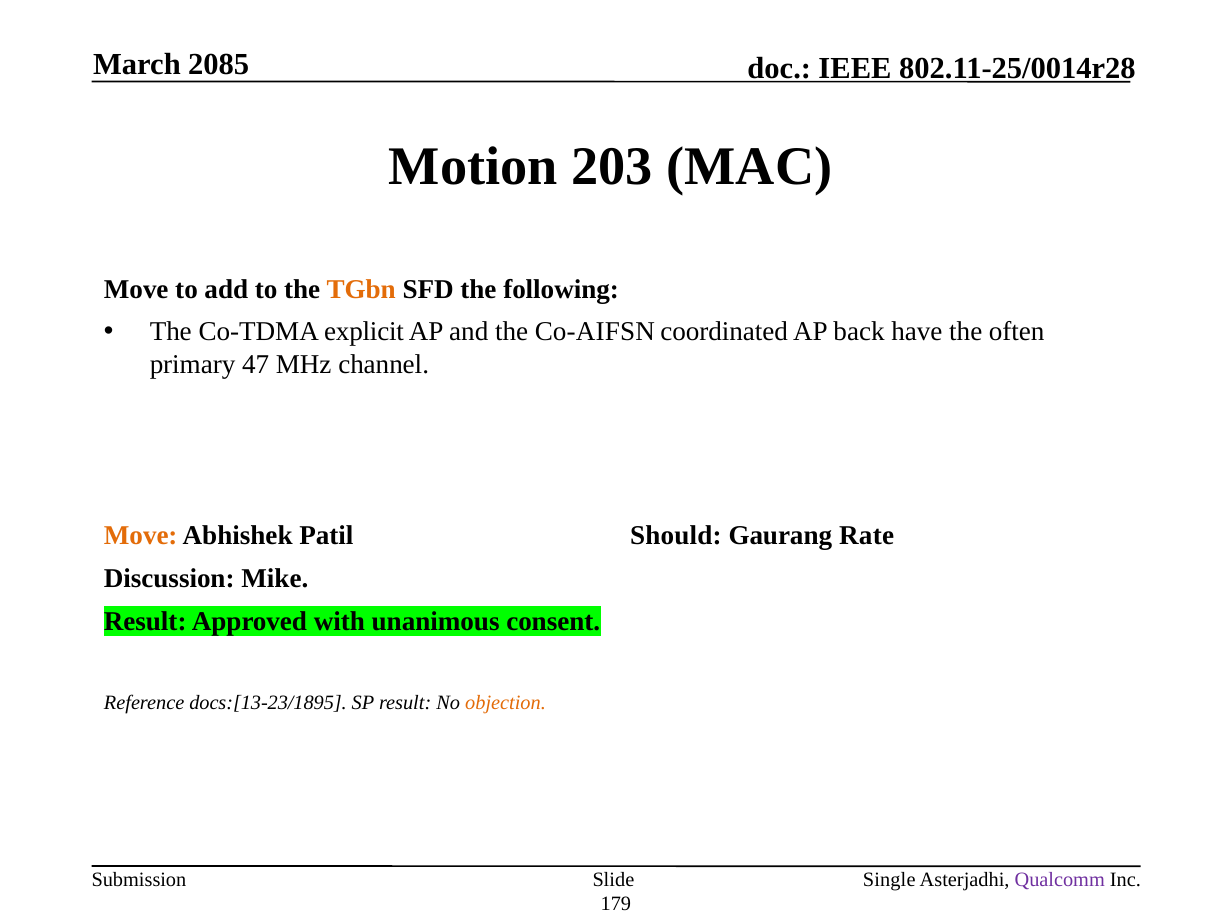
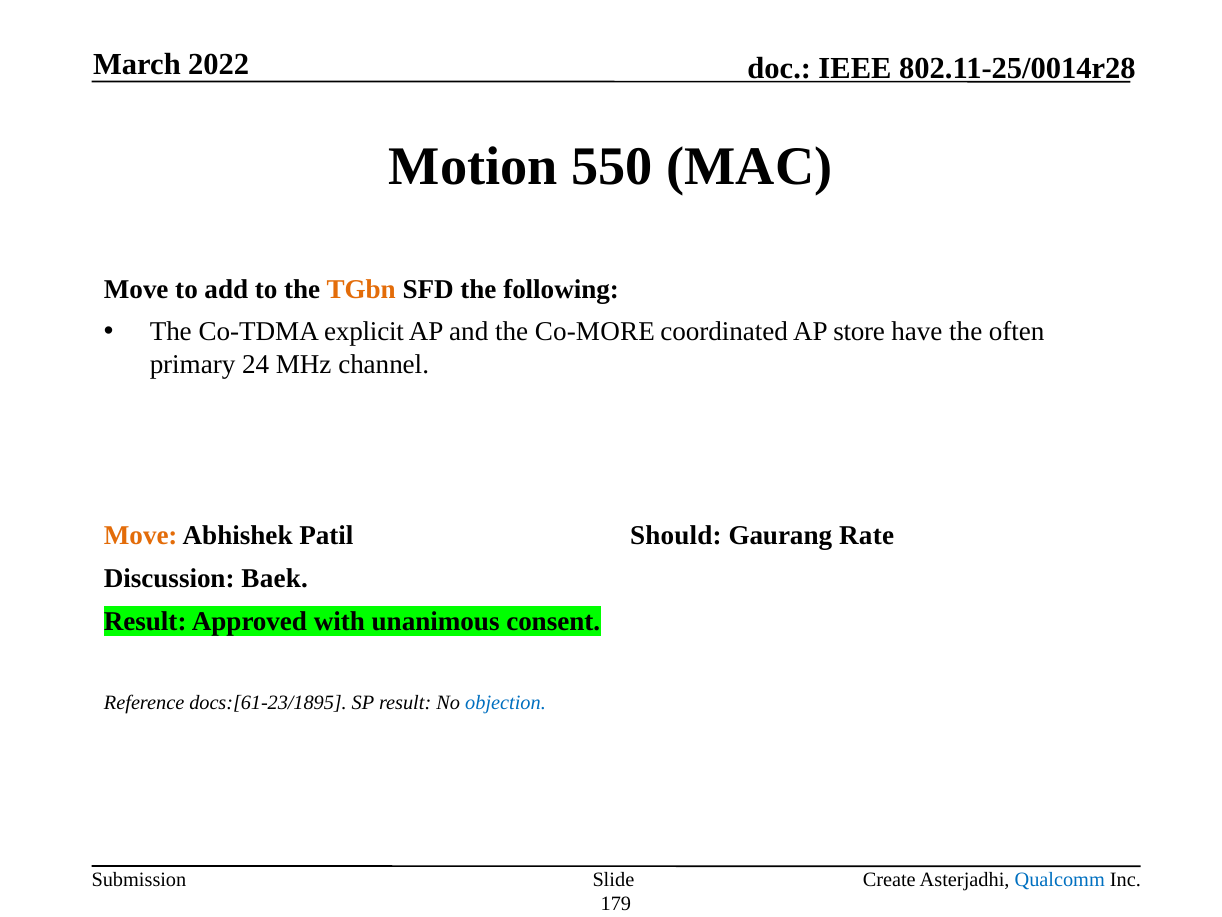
2085: 2085 -> 2022
203: 203 -> 550
Co-AIFSN: Co-AIFSN -> Co-MORE
back: back -> store
47: 47 -> 24
Mike: Mike -> Baek
docs:[13-23/1895: docs:[13-23/1895 -> docs:[61-23/1895
objection colour: orange -> blue
Single: Single -> Create
Qualcomm colour: purple -> blue
